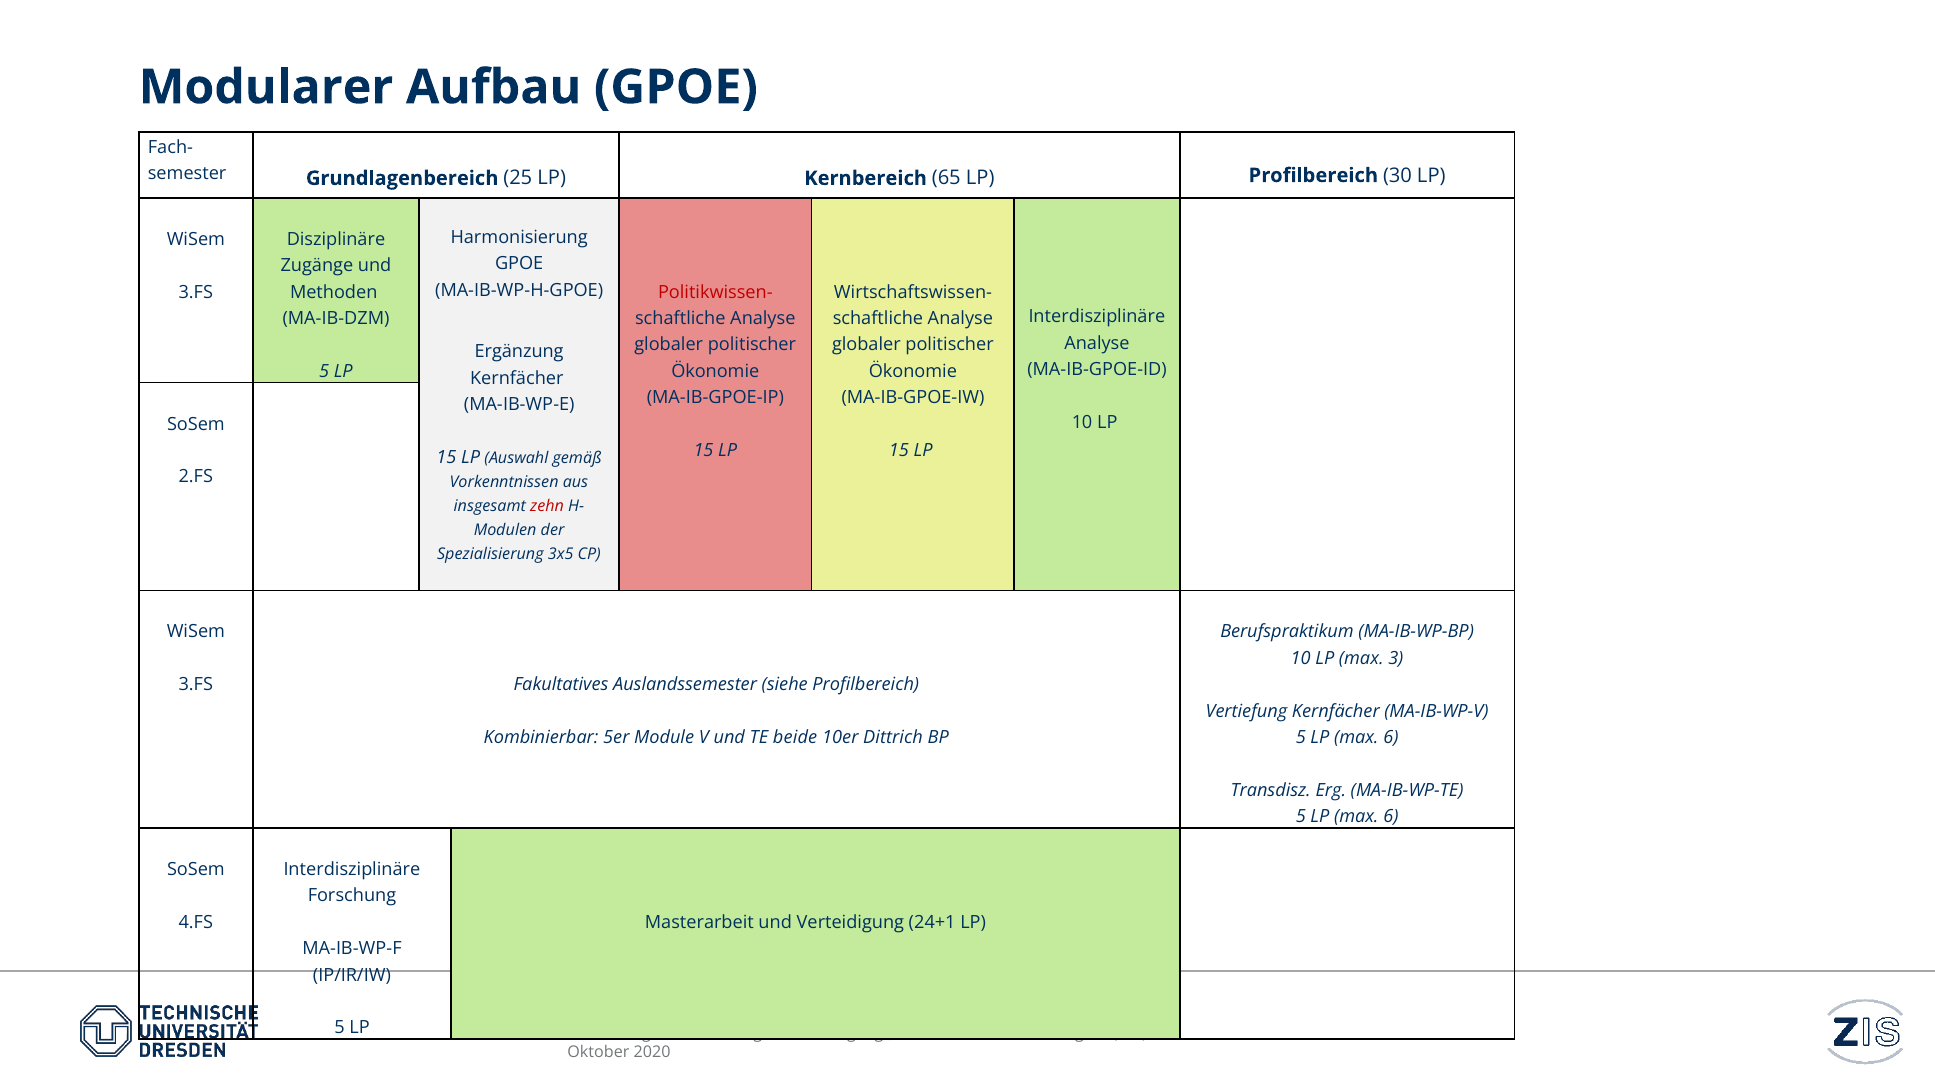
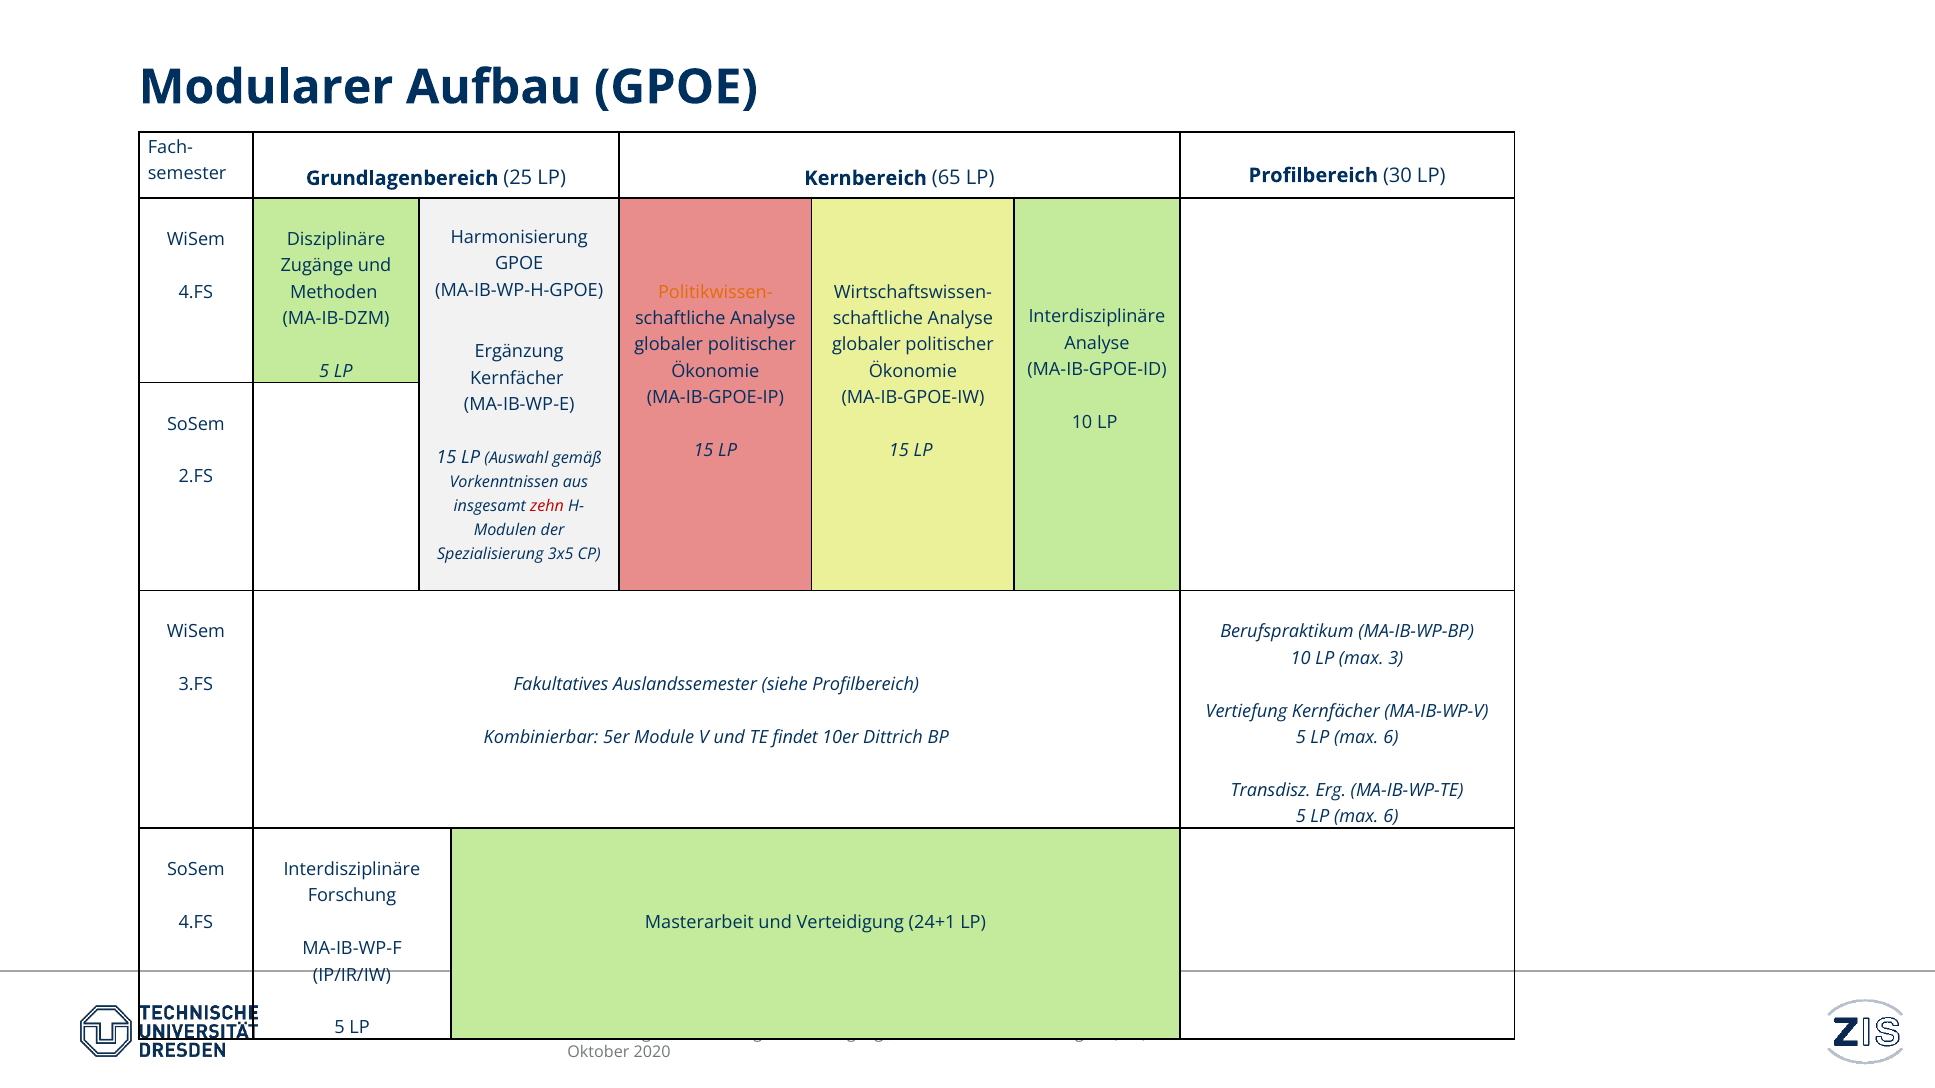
3.FS at (196, 292): 3.FS -> 4.FS
Politikwissen- colour: red -> orange
beide: beide -> findet
